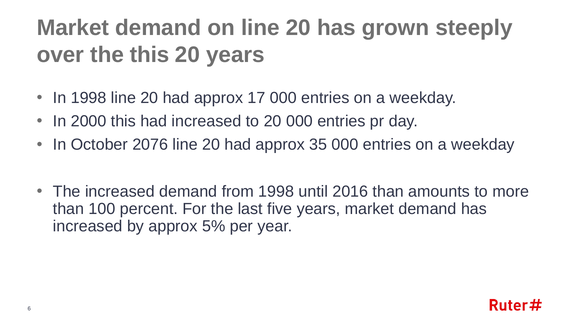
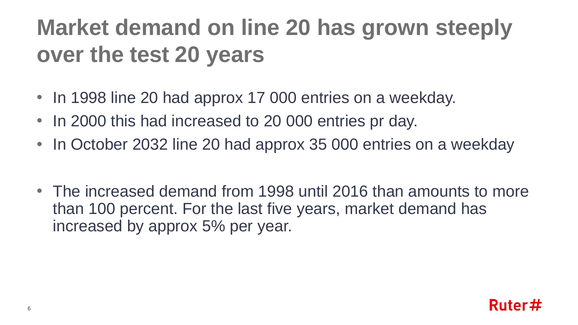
the this: this -> test
2076: 2076 -> 2032
